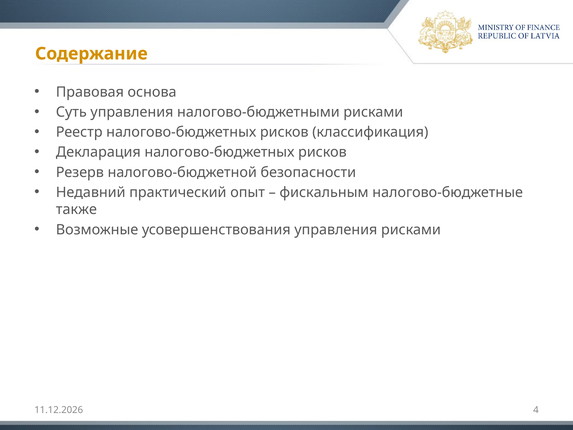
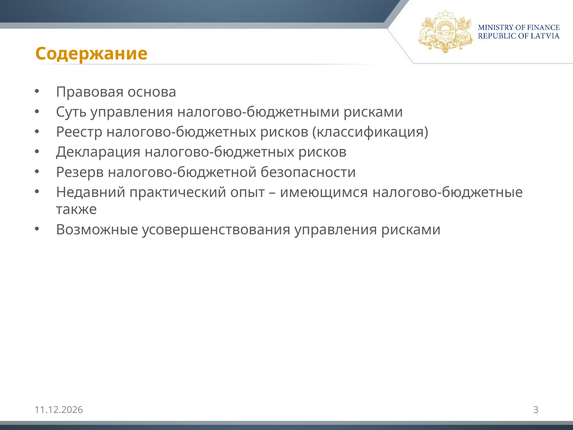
фискальным: фискальным -> имеющимся
4: 4 -> 3
